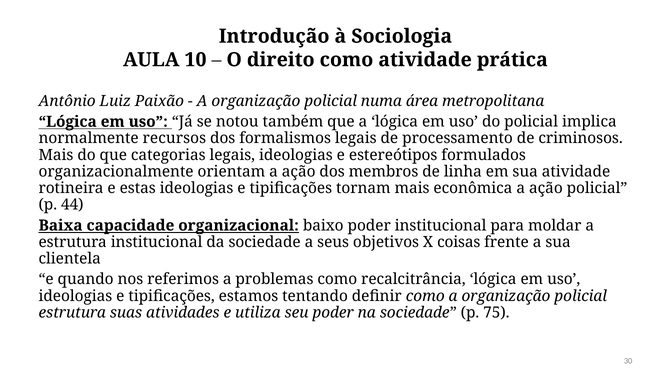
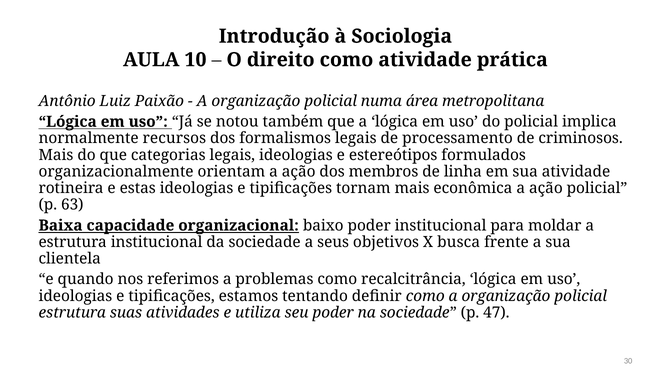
44: 44 -> 63
coisas: coisas -> busca
75: 75 -> 47
